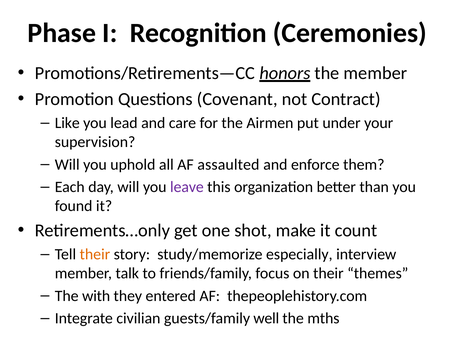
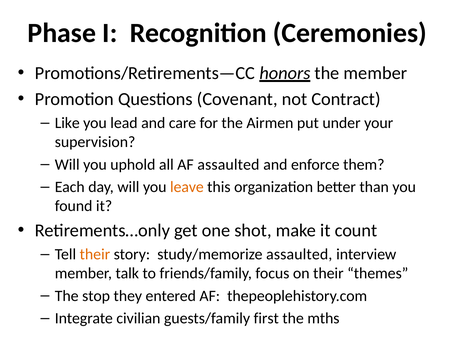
leave colour: purple -> orange
study/memorize especially: especially -> assaulted
with: with -> stop
well: well -> first
